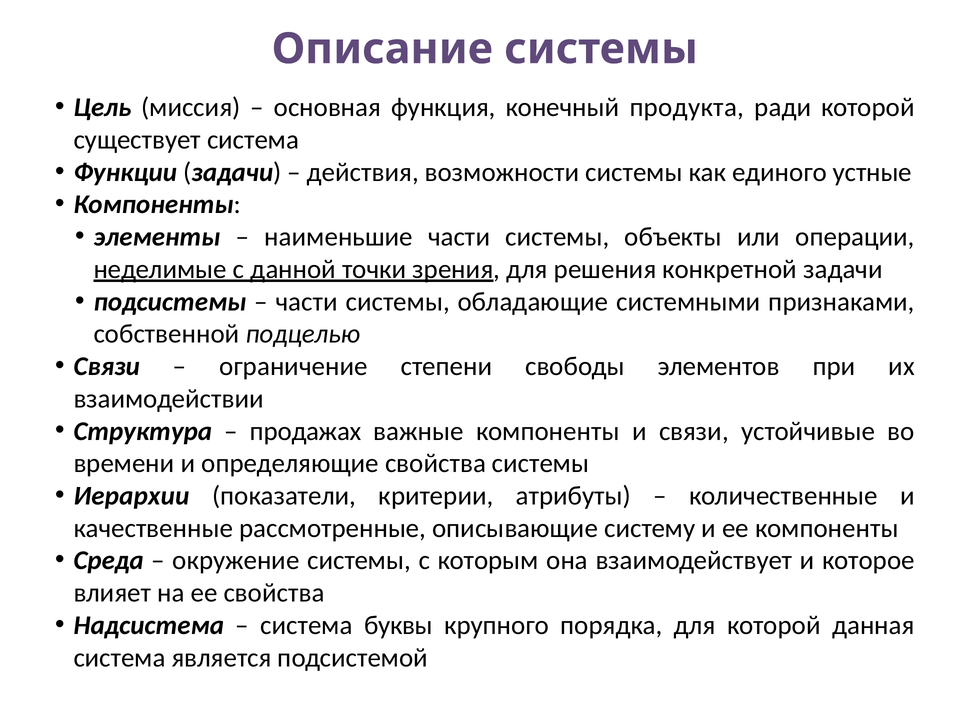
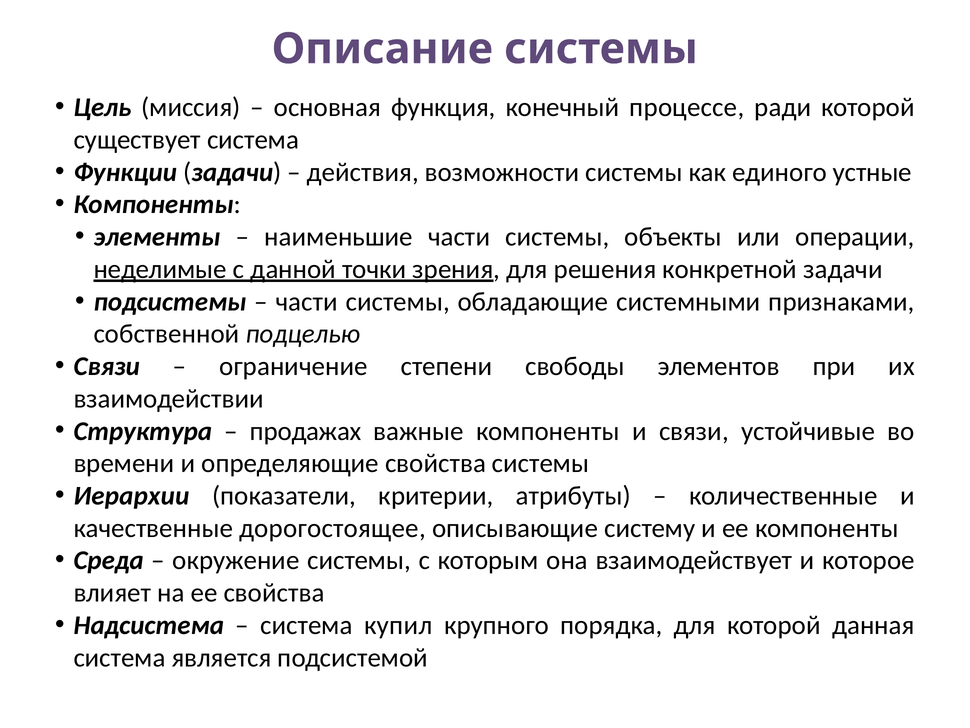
продукта: продукта -> процессе
рассмотренные: рассмотренные -> дорогостоящее
буквы: буквы -> купил
